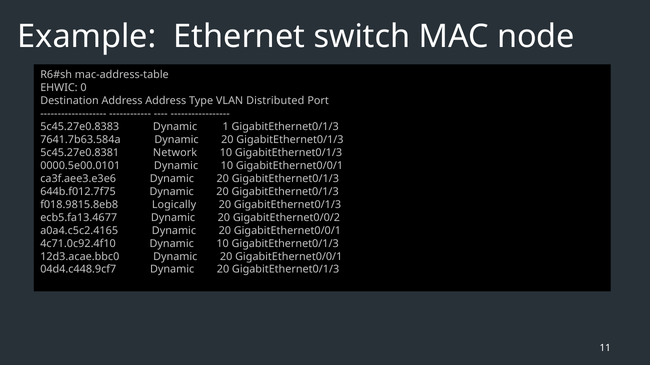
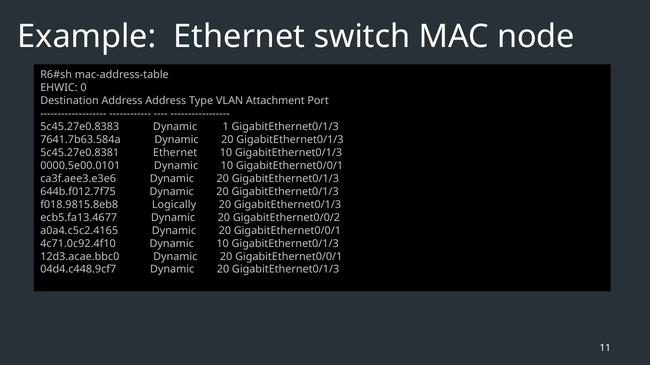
Distributed: Distributed -> Attachment
5c45.27e0.8381 Network: Network -> Ethernet
